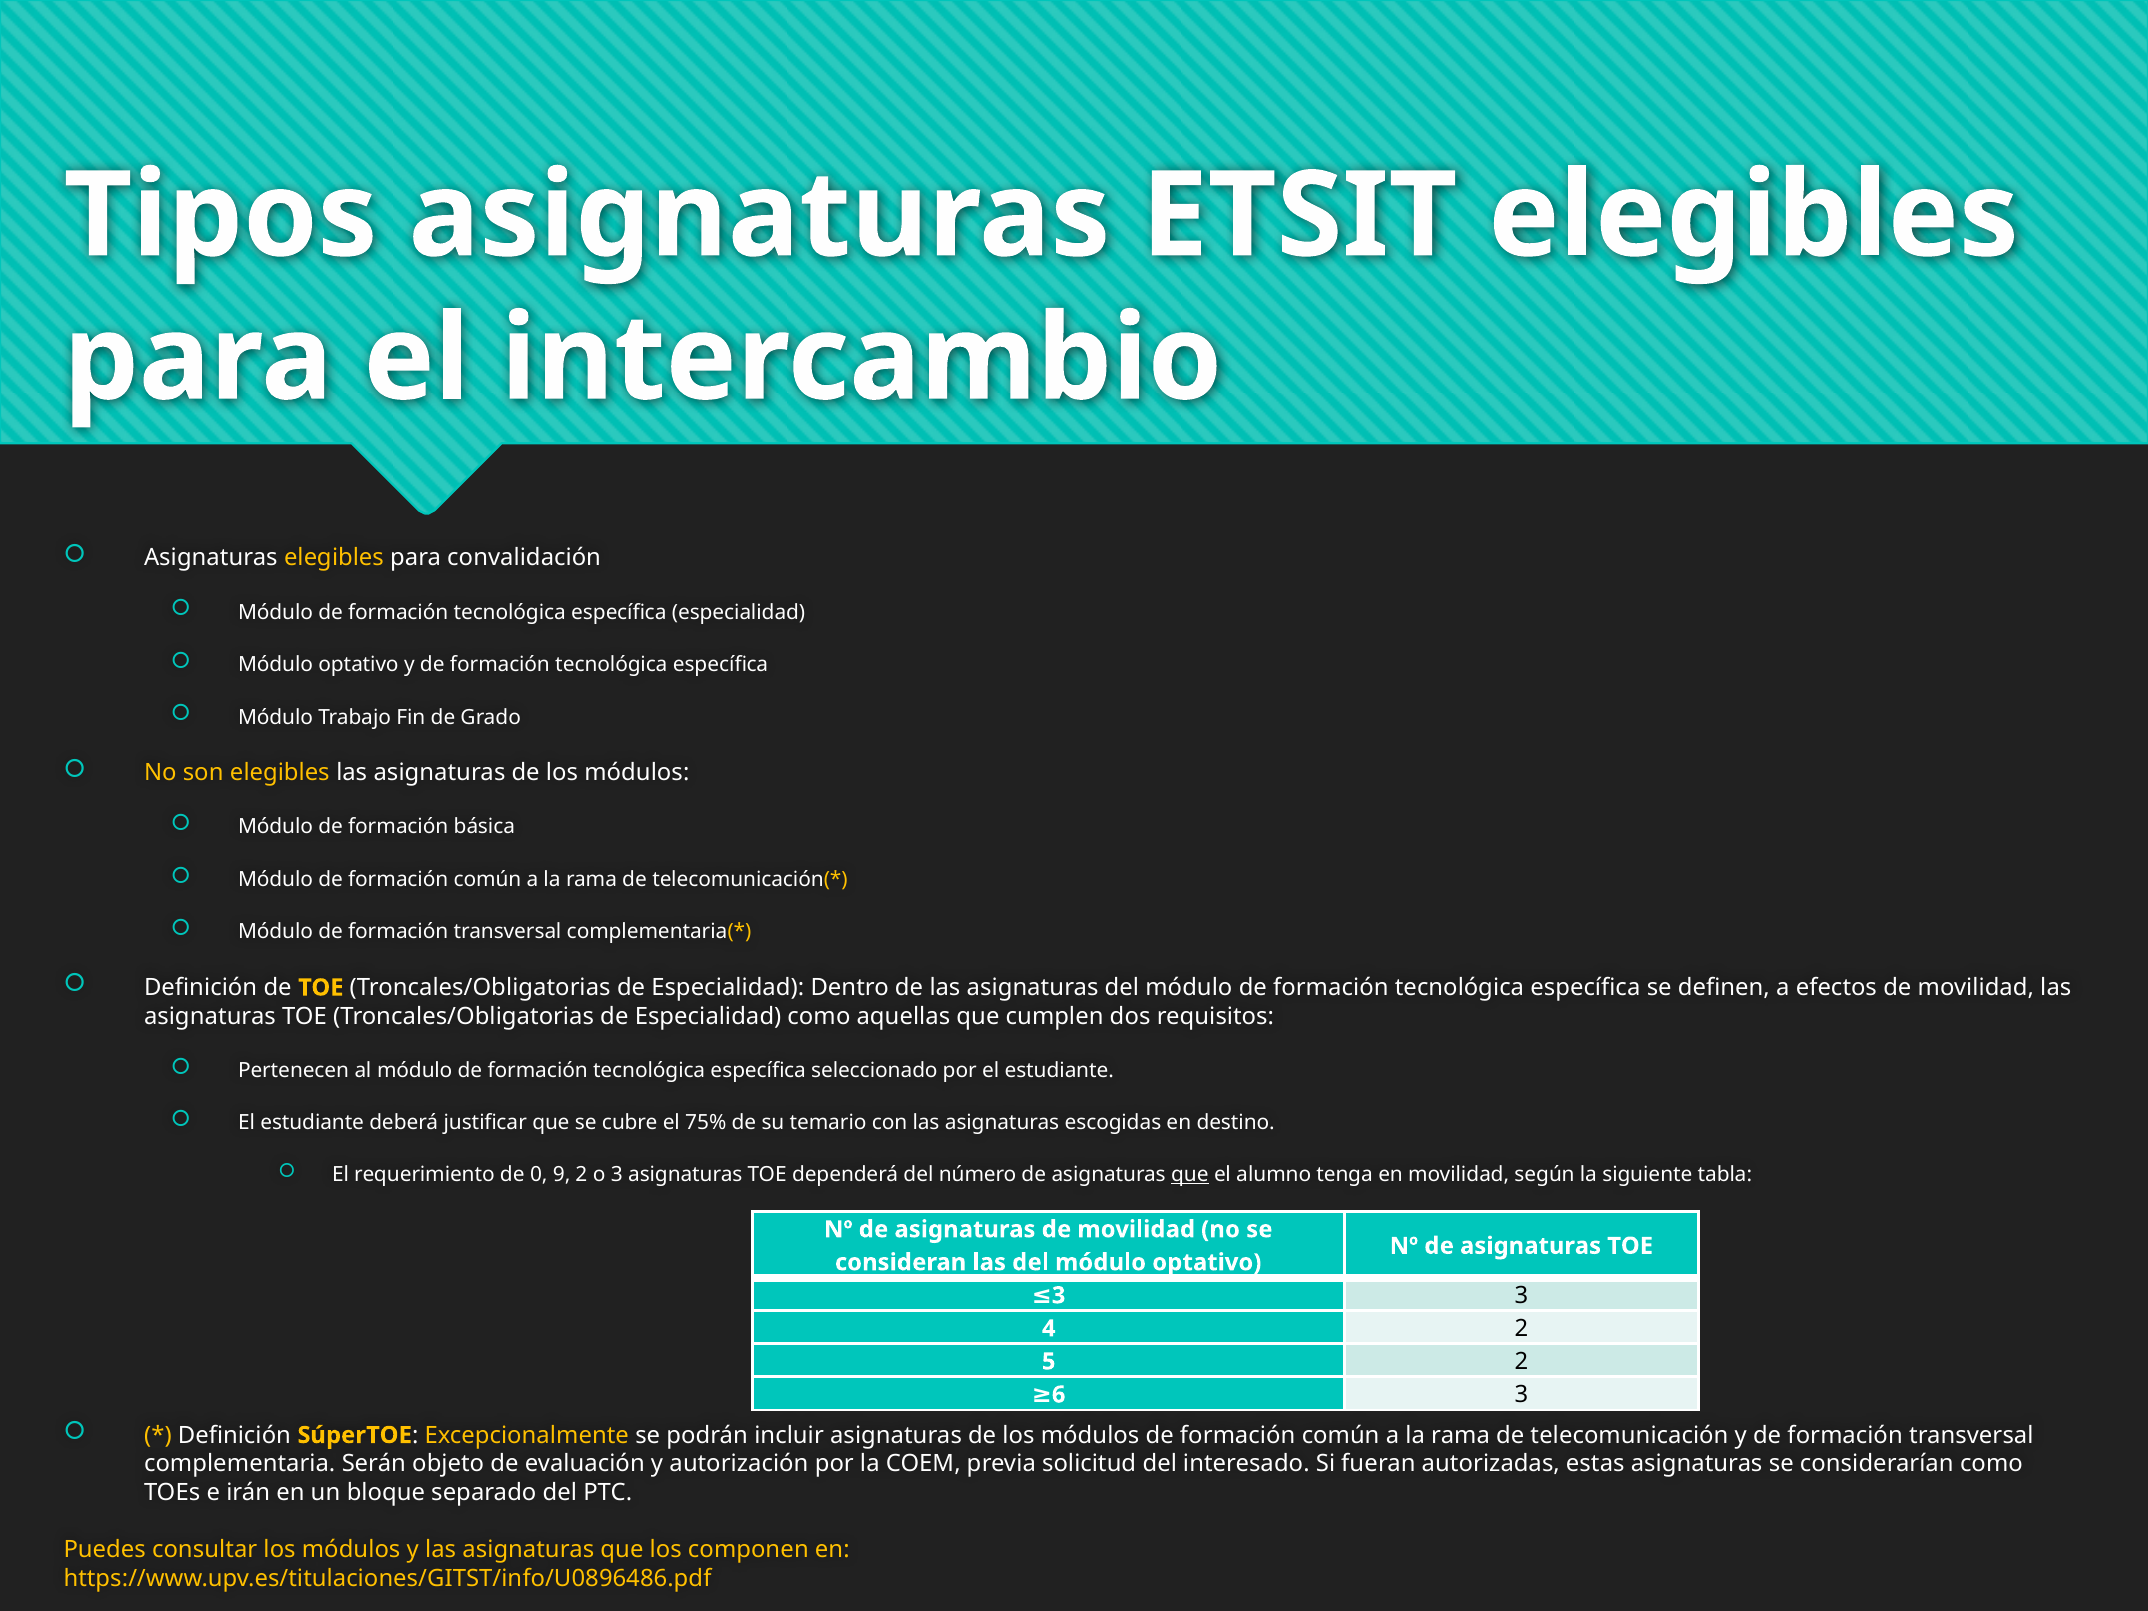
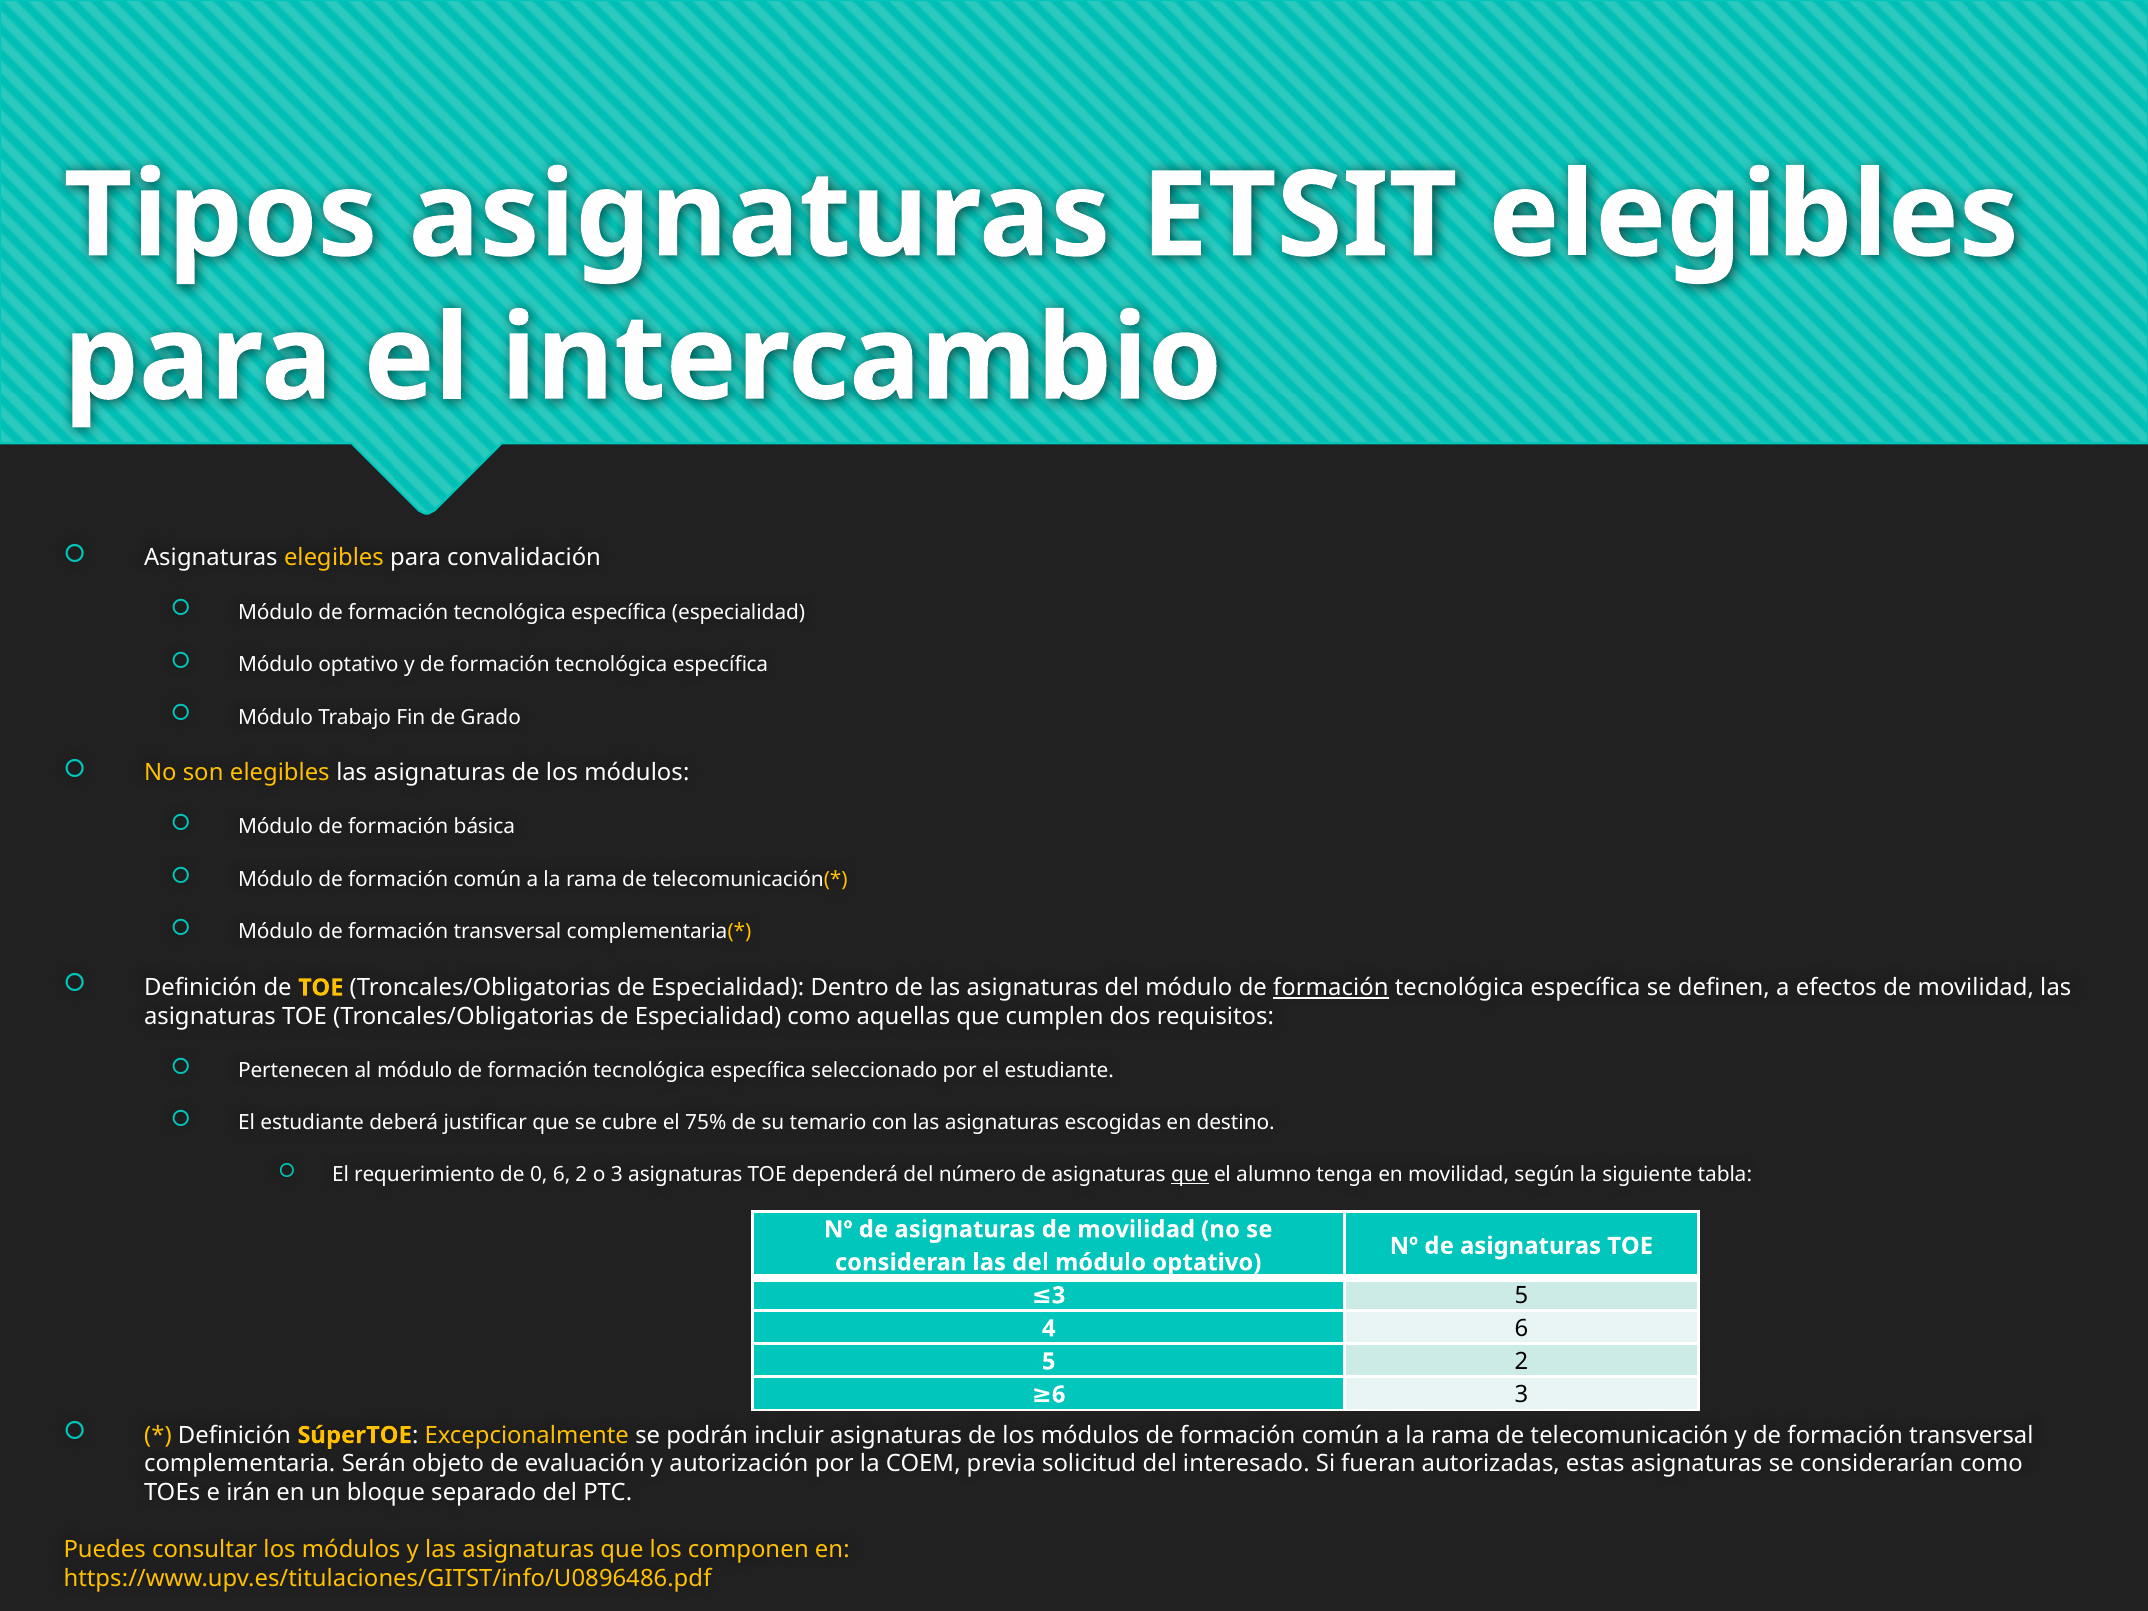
formación at (1331, 988) underline: none -> present
0 9: 9 -> 6
3 at (1521, 1295): 3 -> 5
2 at (1521, 1329): 2 -> 6
